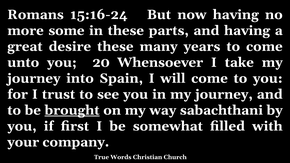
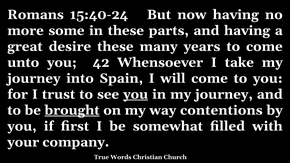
15:16-24: 15:16-24 -> 15:40-24
20: 20 -> 42
you at (136, 94) underline: none -> present
sabachthani: sabachthani -> contentions
